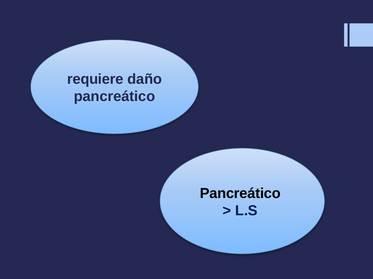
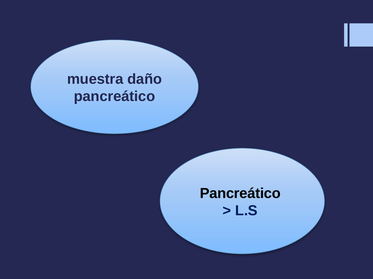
requiere: requiere -> muestra
